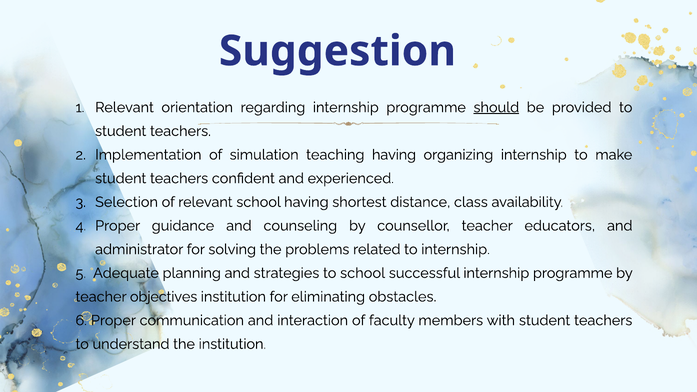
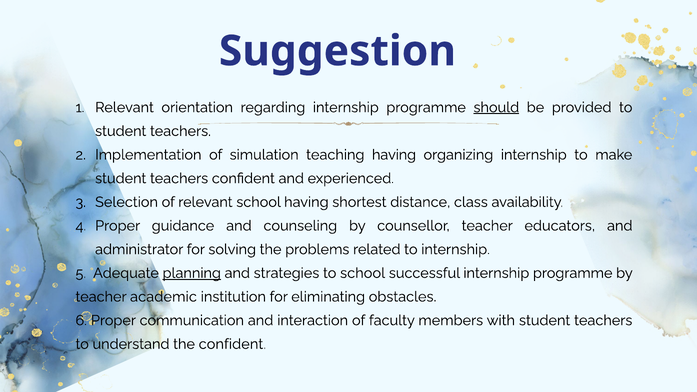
planning underline: none -> present
objectives: objectives -> academic
the institution: institution -> confident
